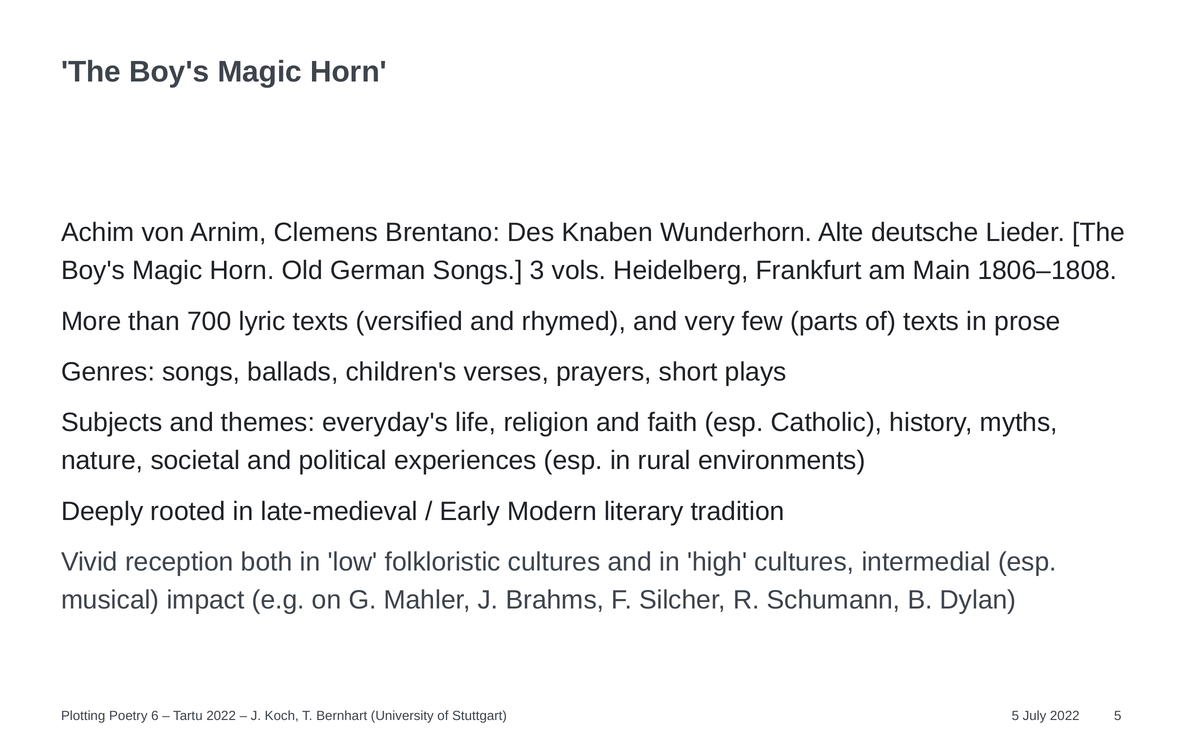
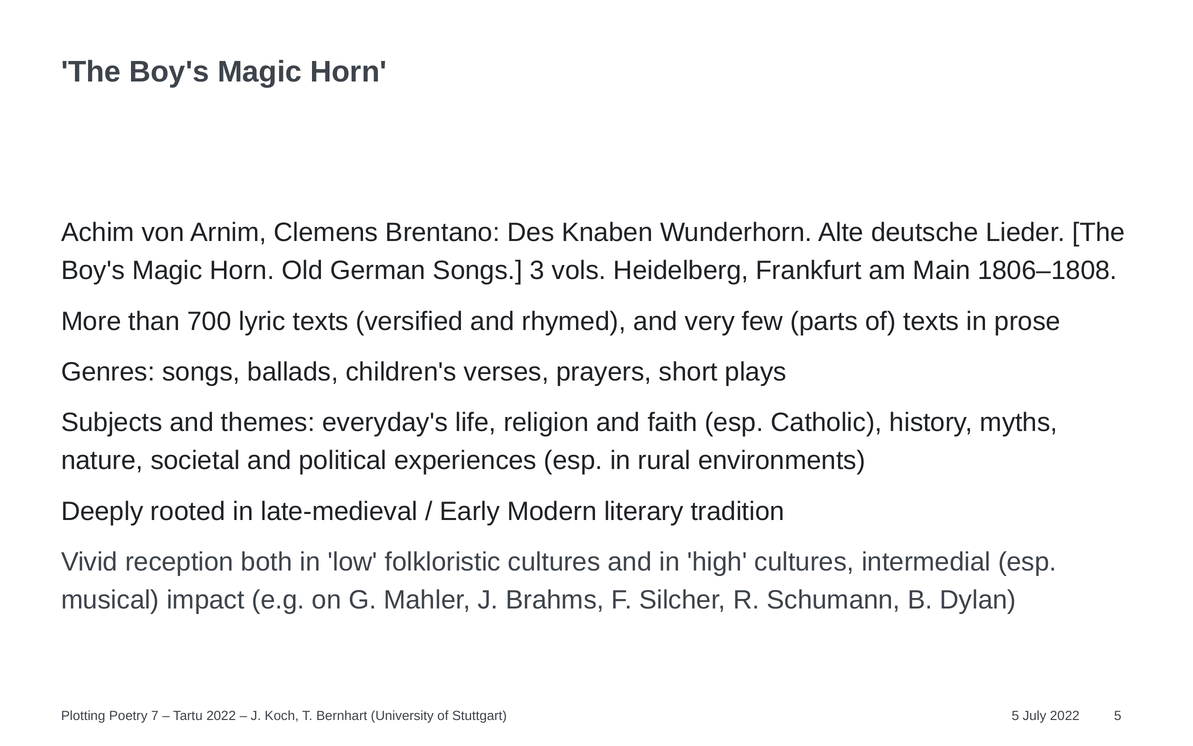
6: 6 -> 7
